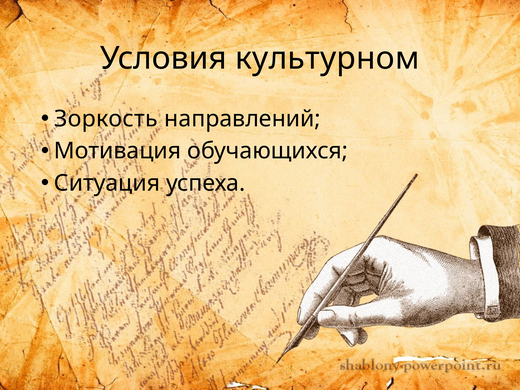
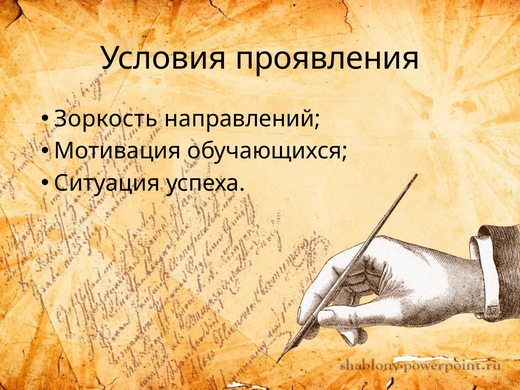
культурном: культурном -> проявления
